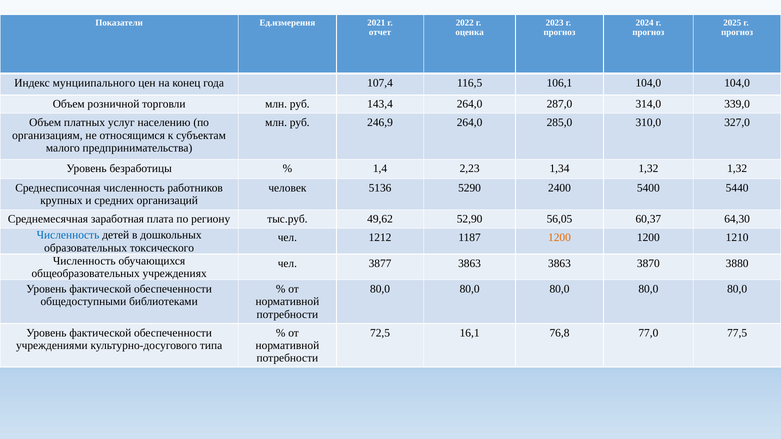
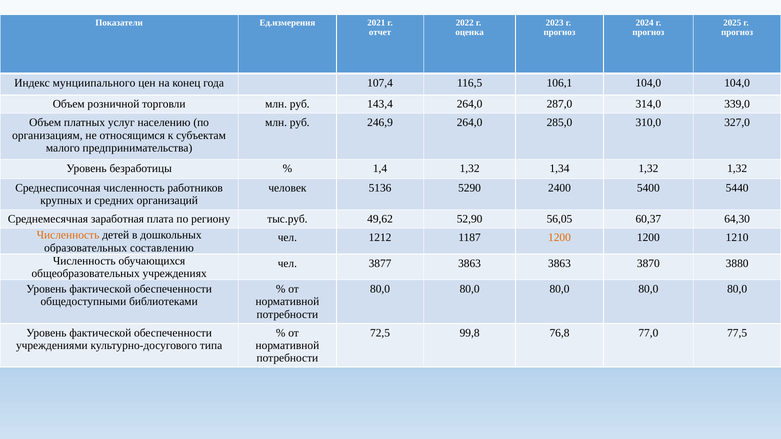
1,4 2,23: 2,23 -> 1,32
Численность at (68, 235) colour: blue -> orange
токсического: токсического -> составлению
16,1: 16,1 -> 99,8
